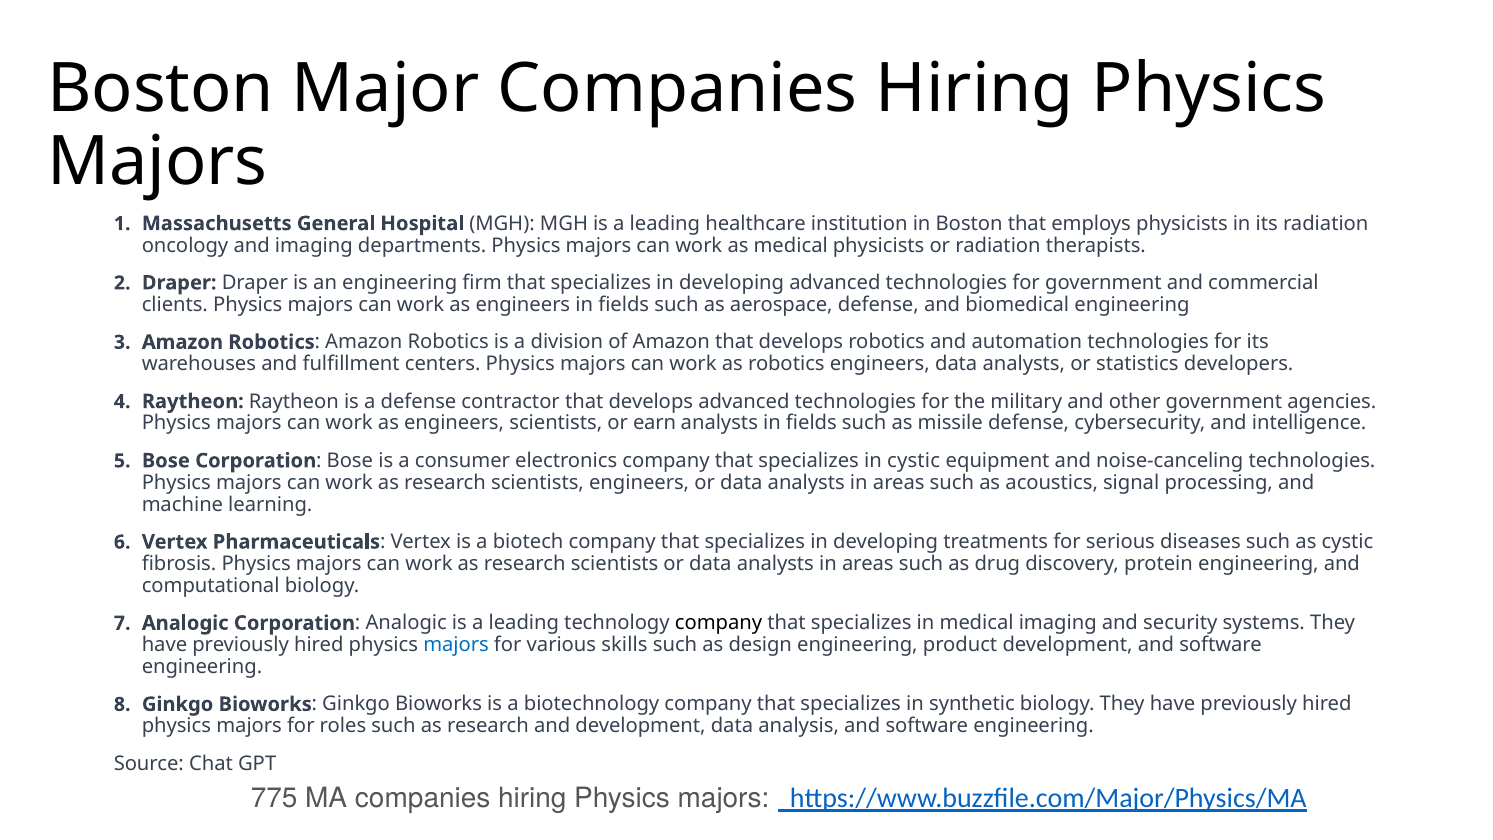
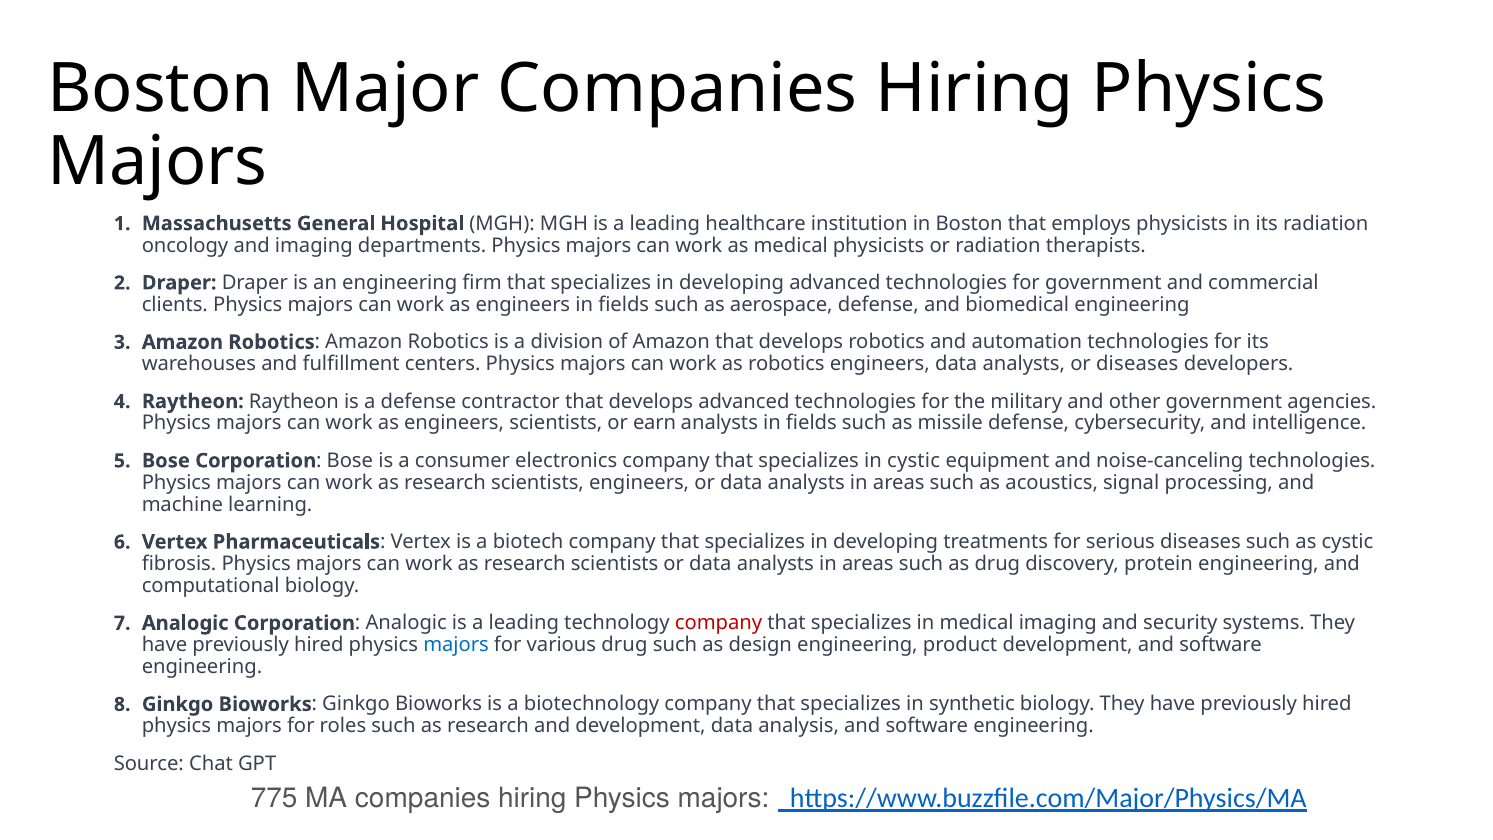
or statistics: statistics -> diseases
company at (719, 623) colour: black -> red
various skills: skills -> drug
